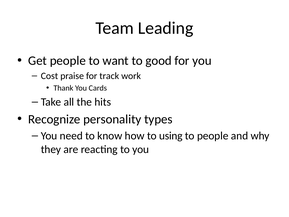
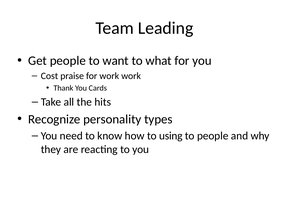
good: good -> what
for track: track -> work
